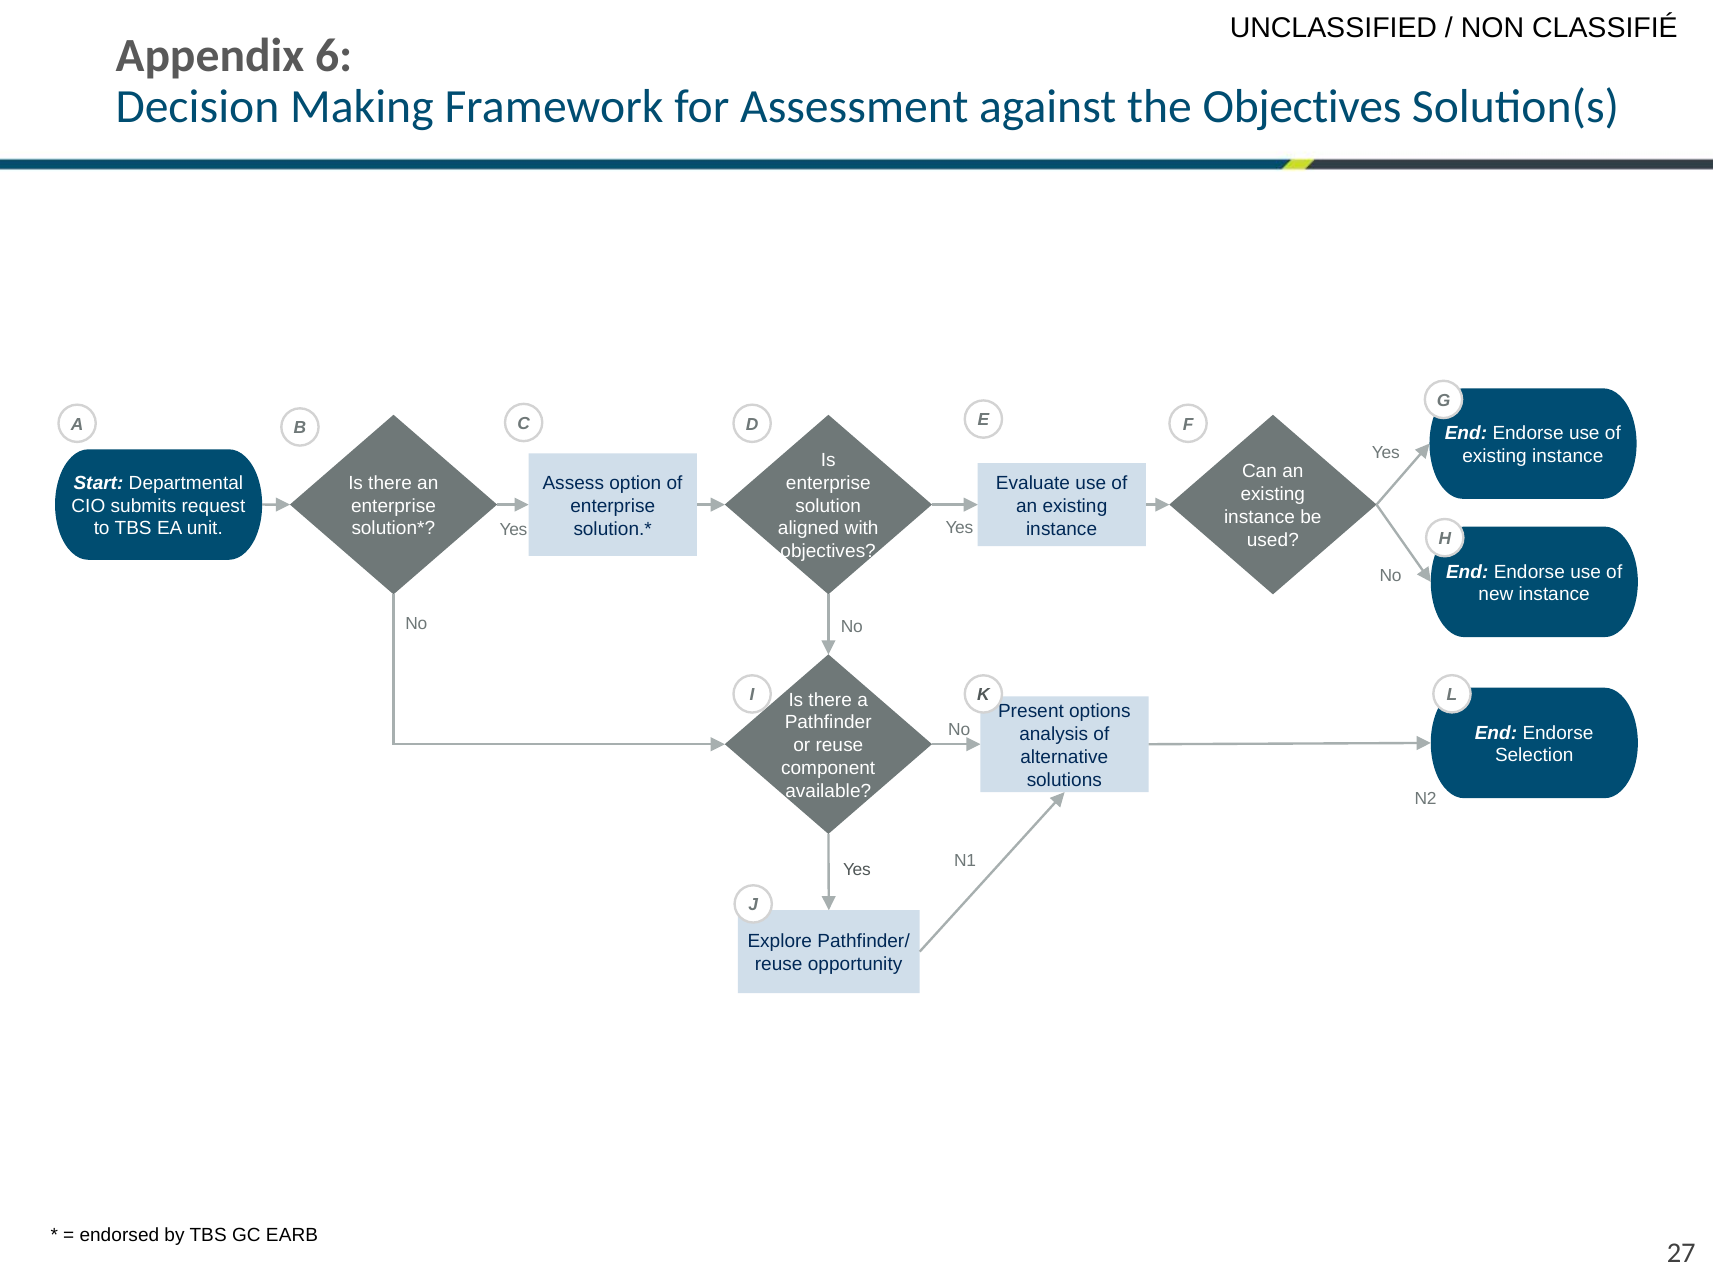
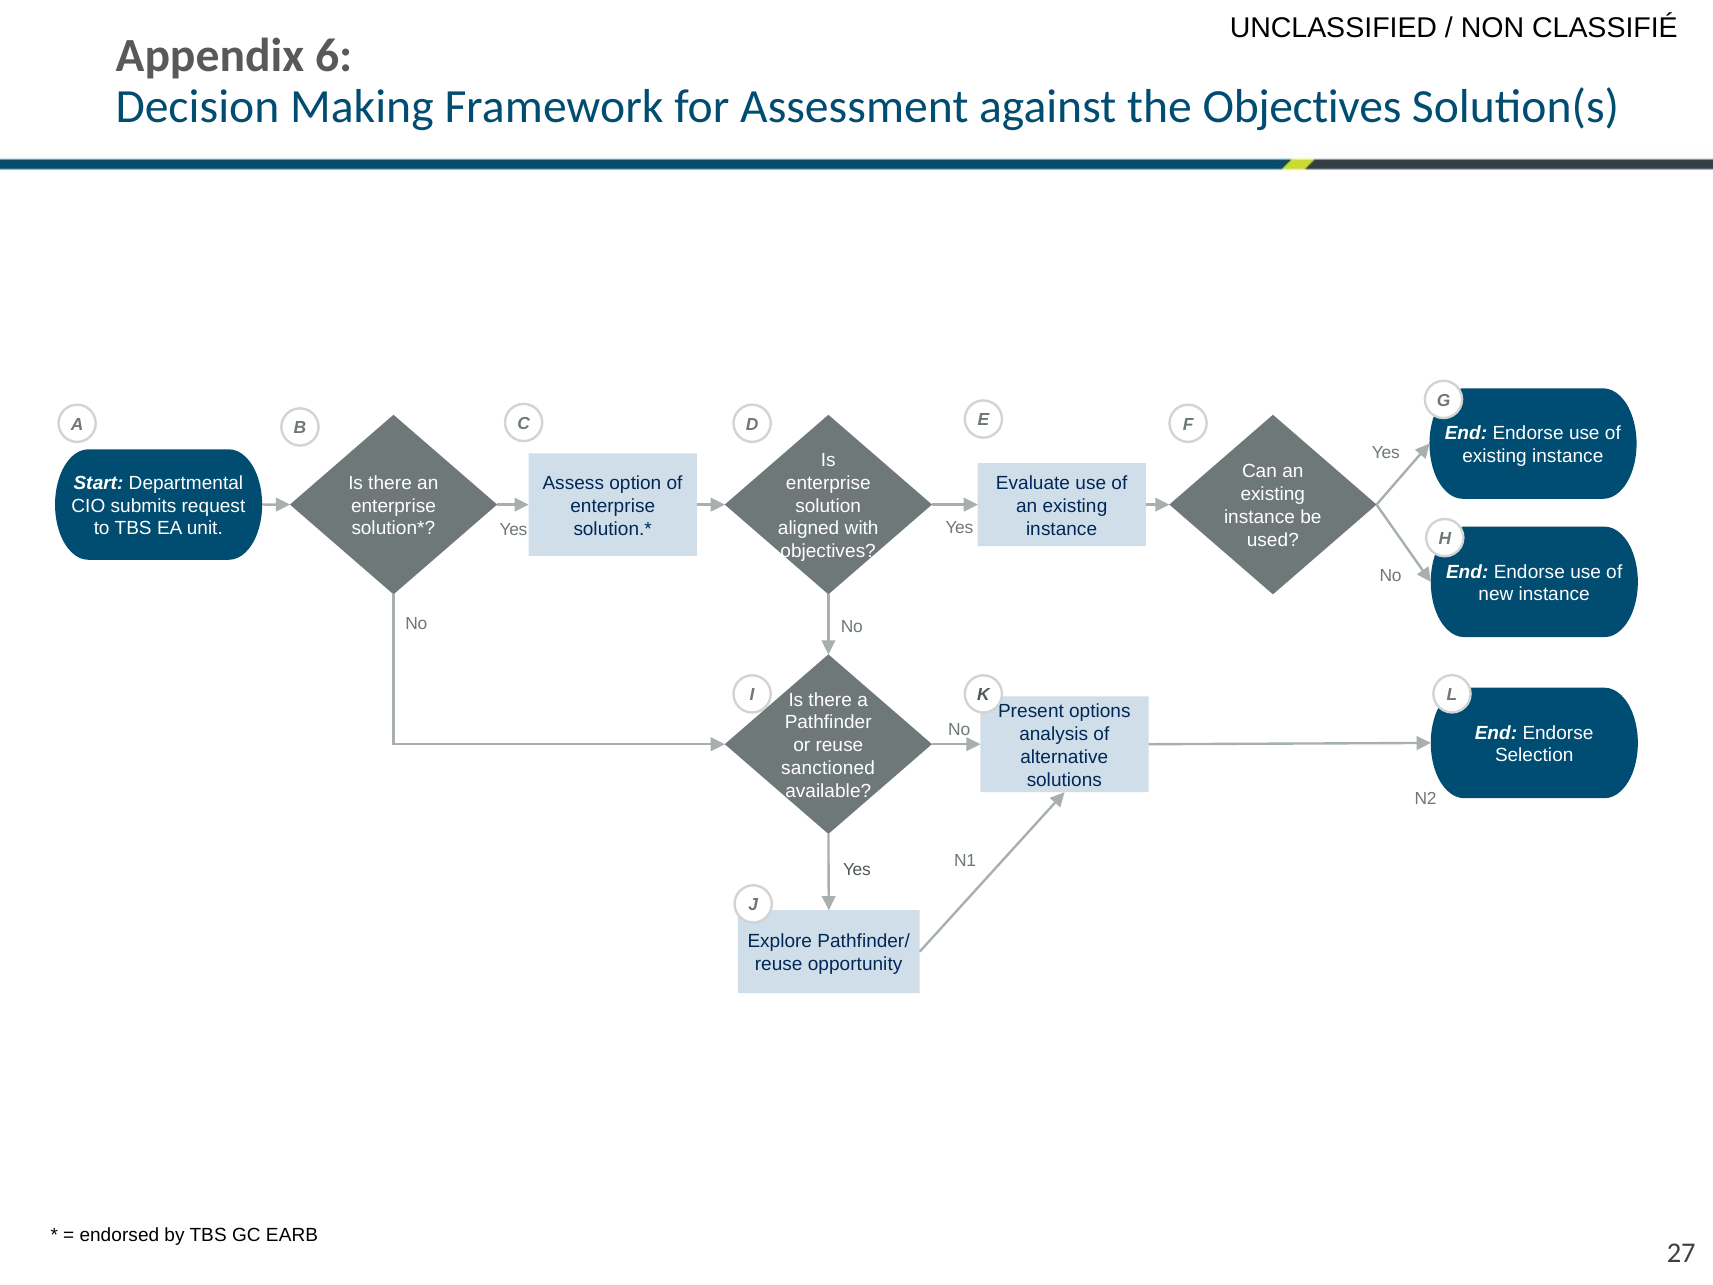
component: component -> sanctioned
